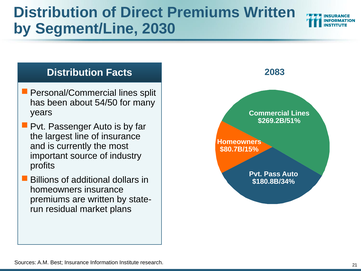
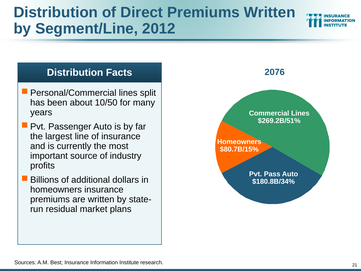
2030: 2030 -> 2012
2083: 2083 -> 2076
54/50: 54/50 -> 10/50
